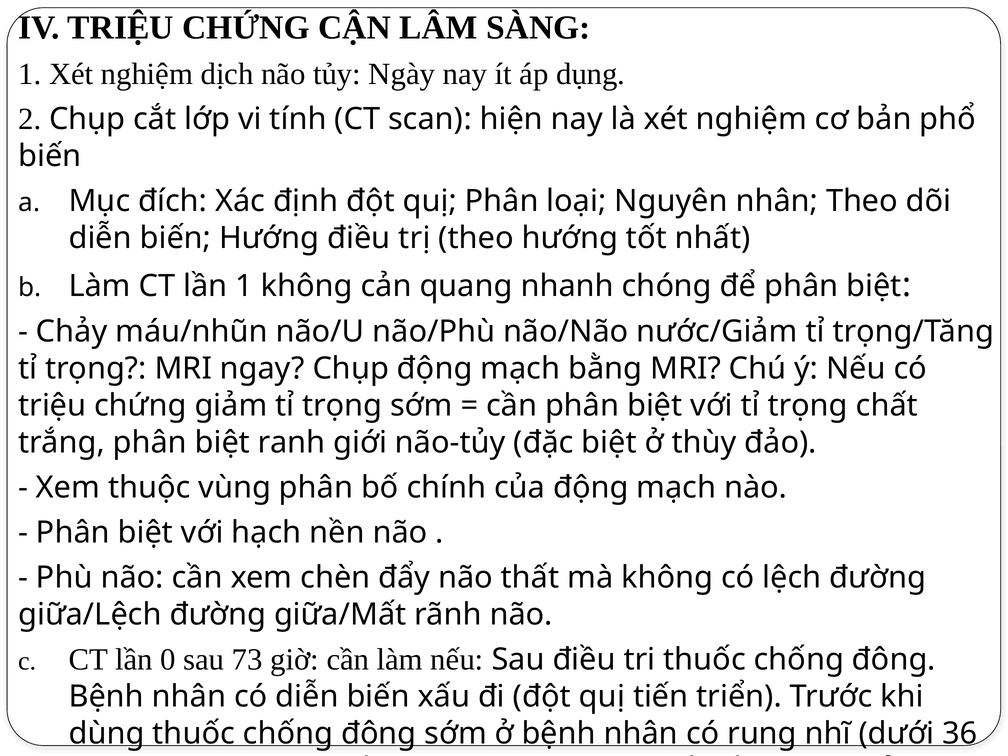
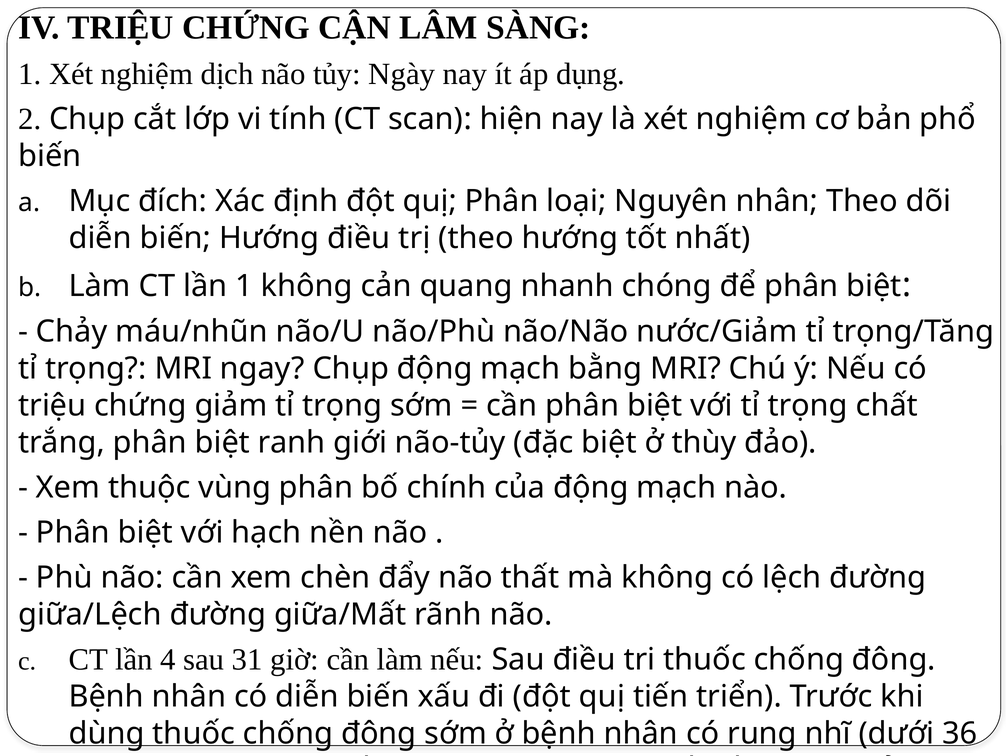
0: 0 -> 4
73: 73 -> 31
